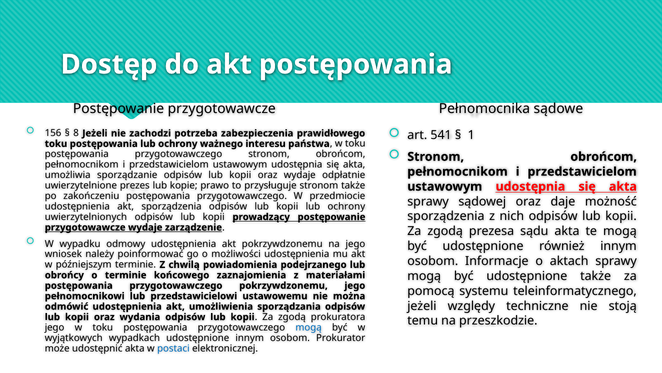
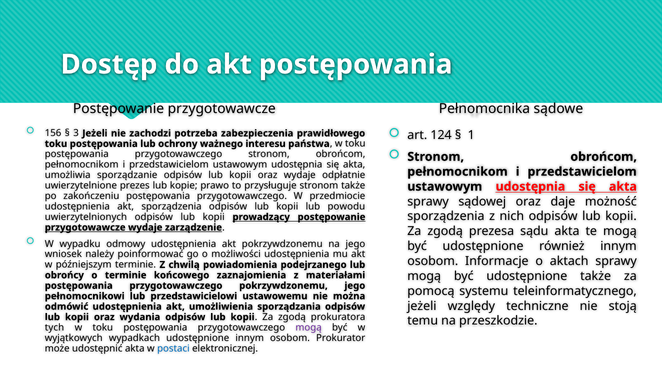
8: 8 -> 3
541: 541 -> 124
kopii lub ochrony: ochrony -> powodu
jego at (55, 327): jego -> tych
mogą at (309, 327) colour: blue -> purple
